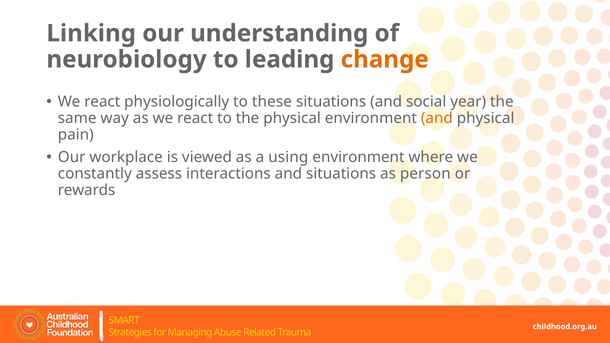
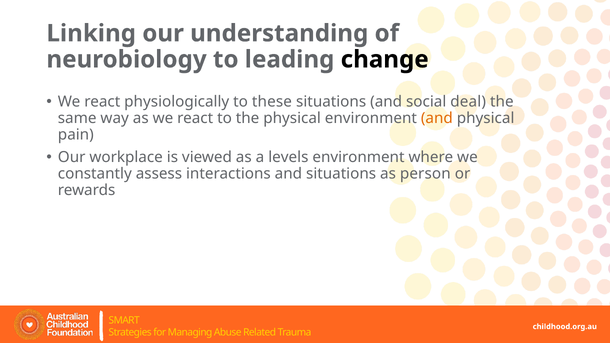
change colour: orange -> black
year: year -> deal
using: using -> levels
